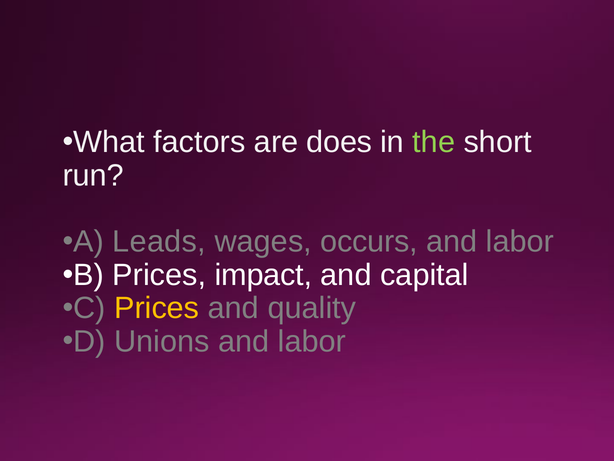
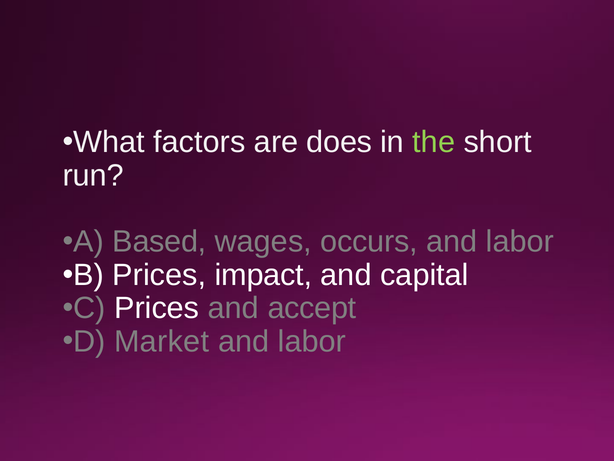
Leads: Leads -> Based
Prices at (157, 308) colour: yellow -> white
quality: quality -> accept
Unions: Unions -> Market
